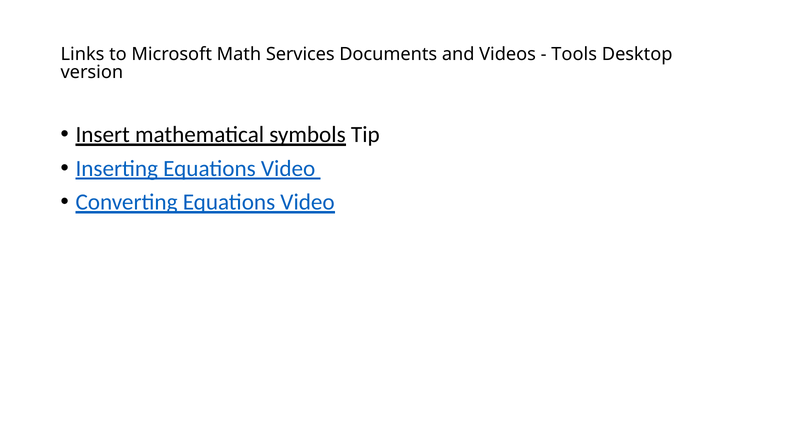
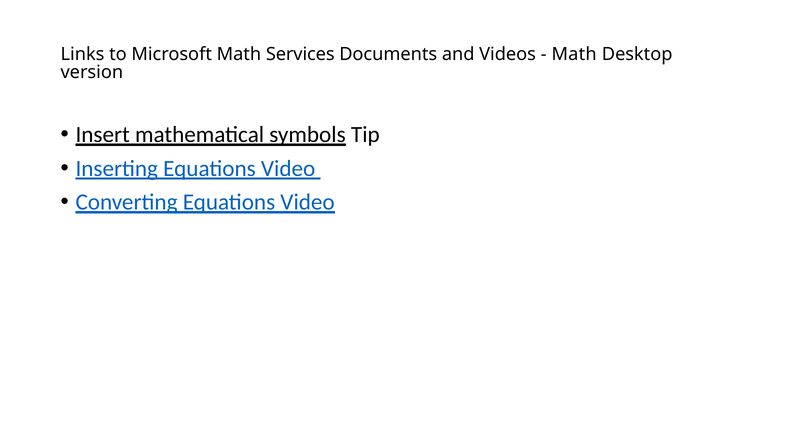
Tools at (574, 54): Tools -> Math
